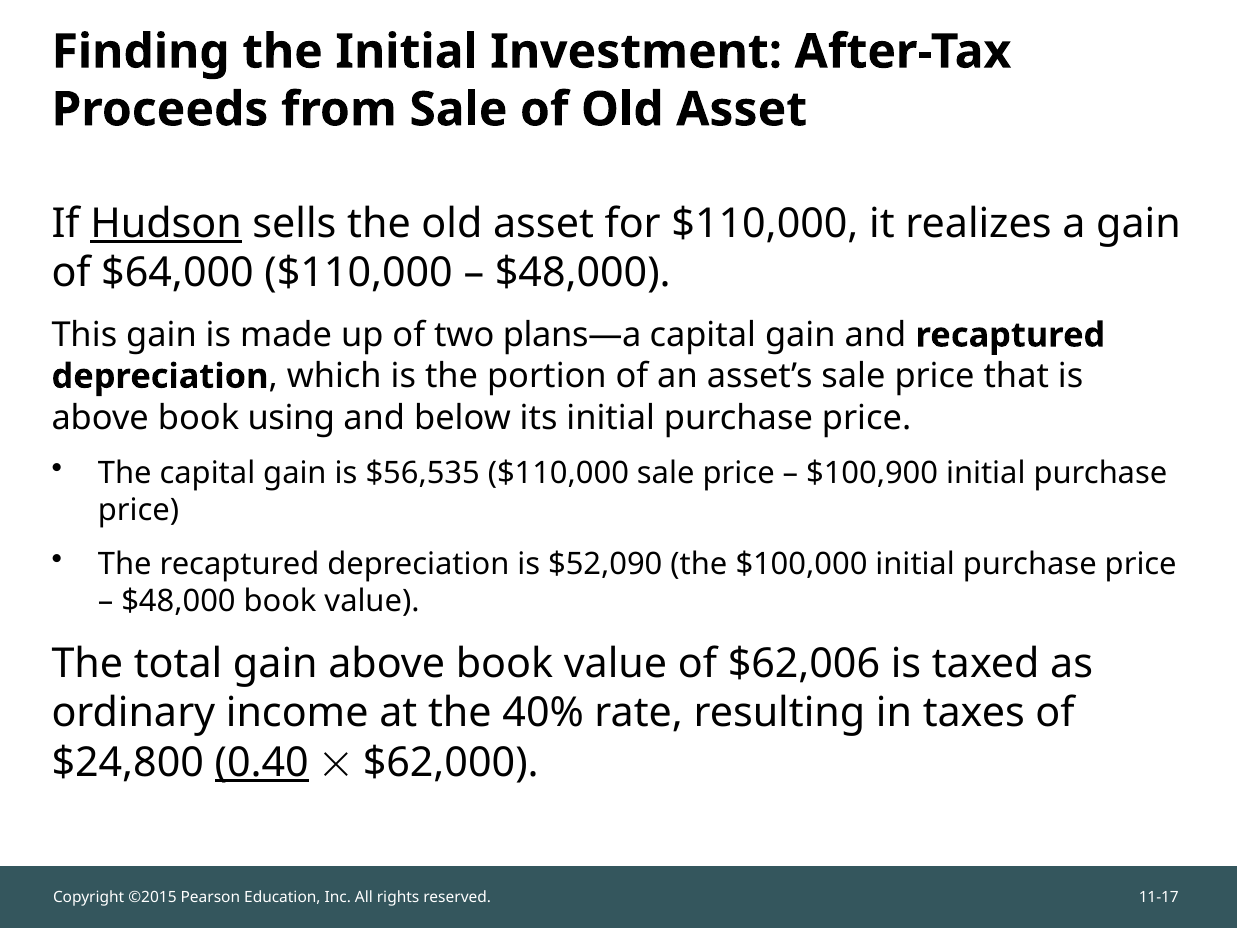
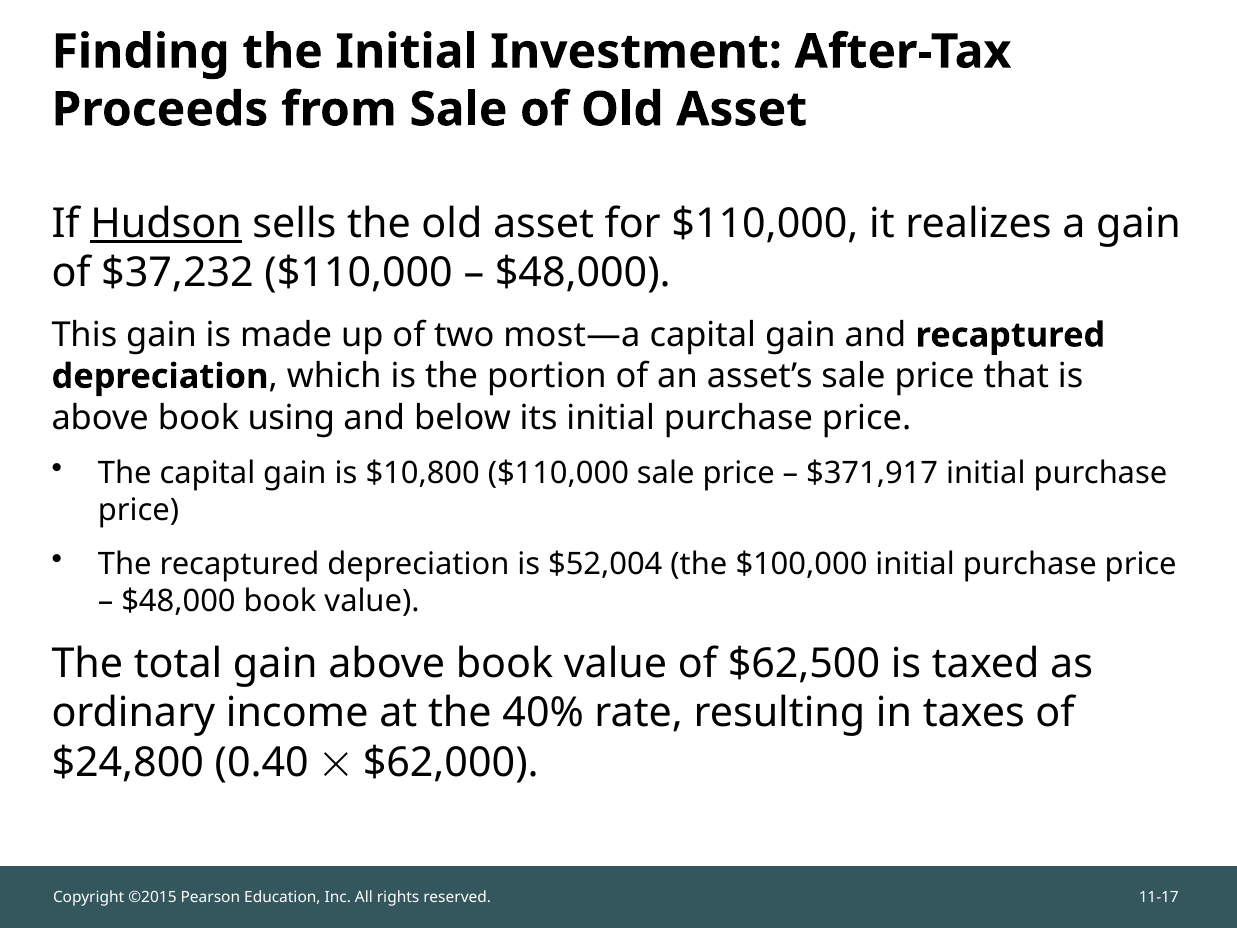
$64,000: $64,000 -> $37,232
plans—a: plans—a -> most—a
$56,535: $56,535 -> $10,800
$100,900: $100,900 -> $371,917
$52,090: $52,090 -> $52,004
$62,006: $62,006 -> $62,500
0.40 underline: present -> none
